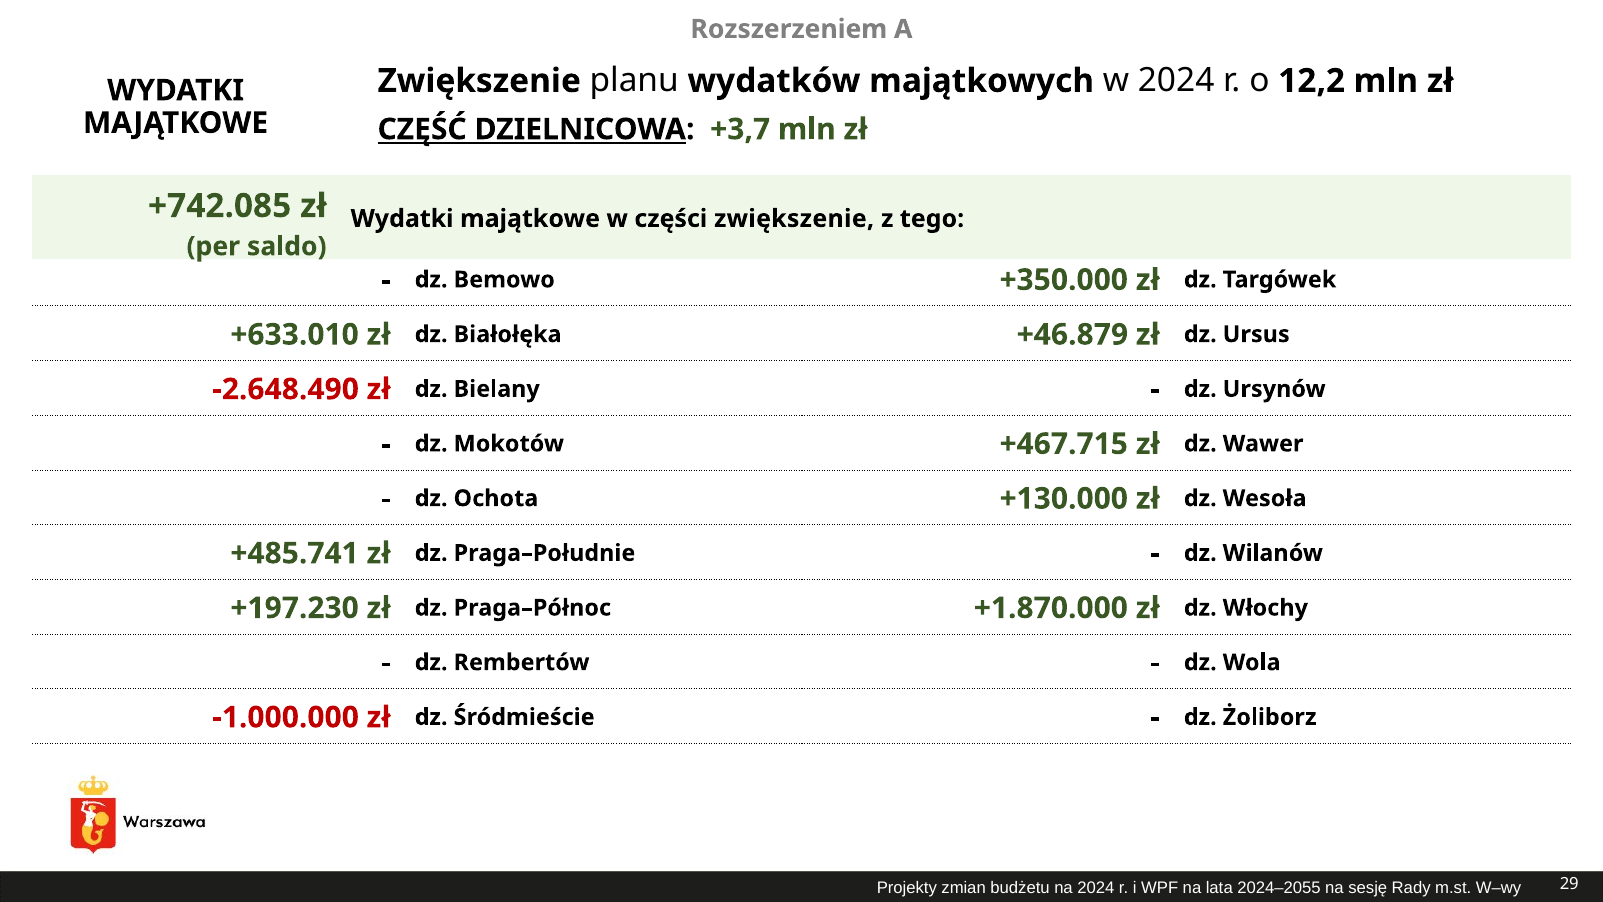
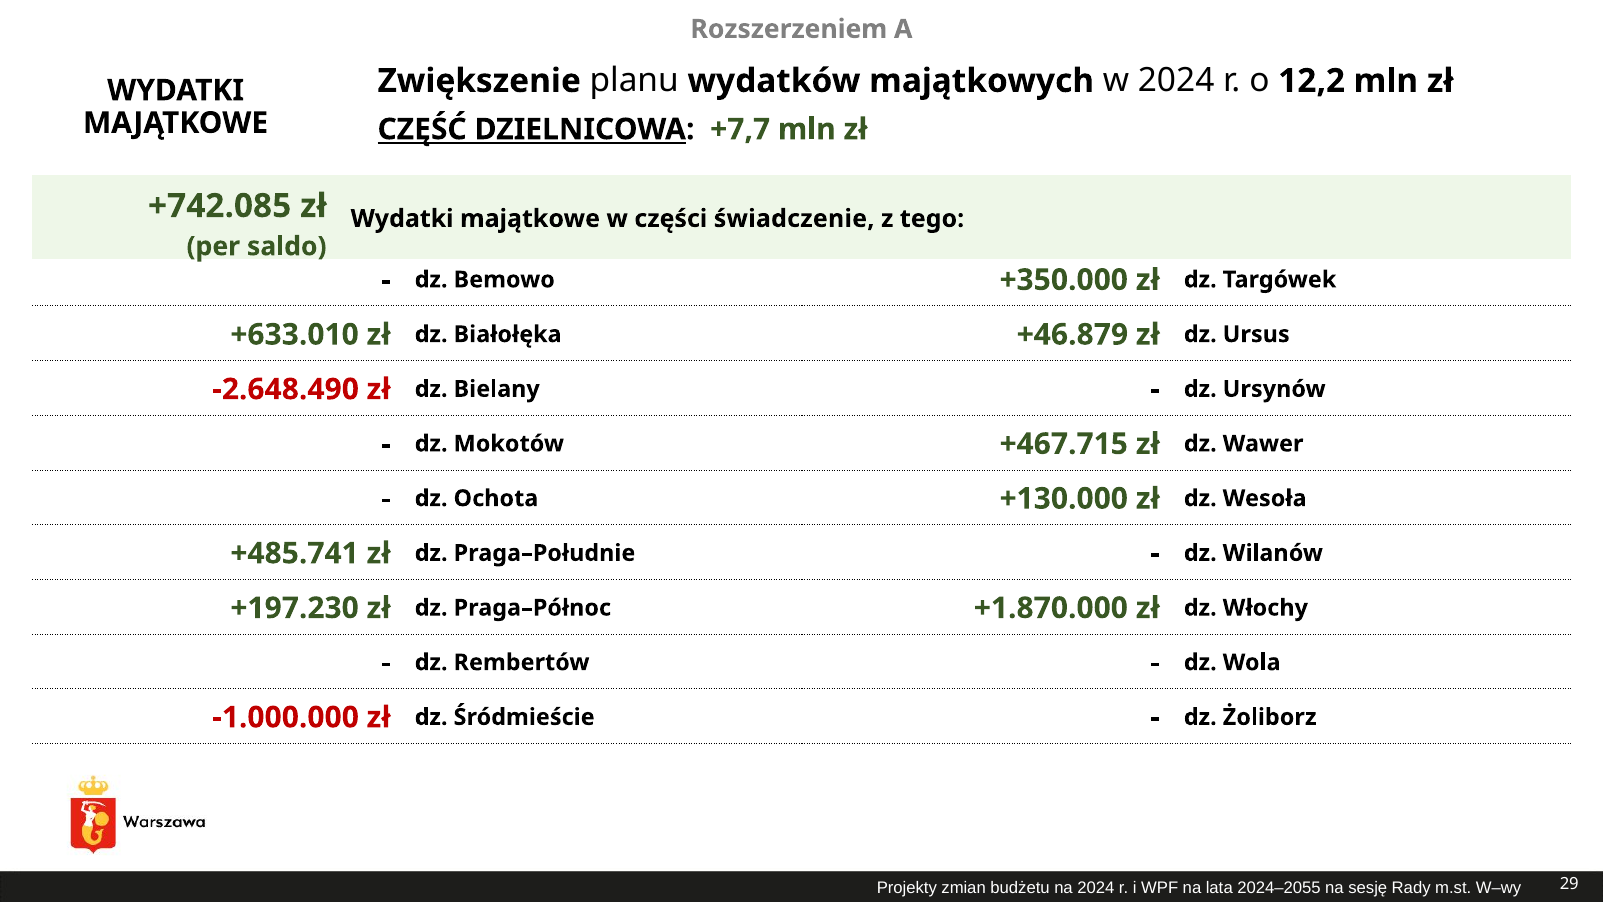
+3,7: +3,7 -> +7,7
części zwiększenie: zwiększenie -> świadczenie
